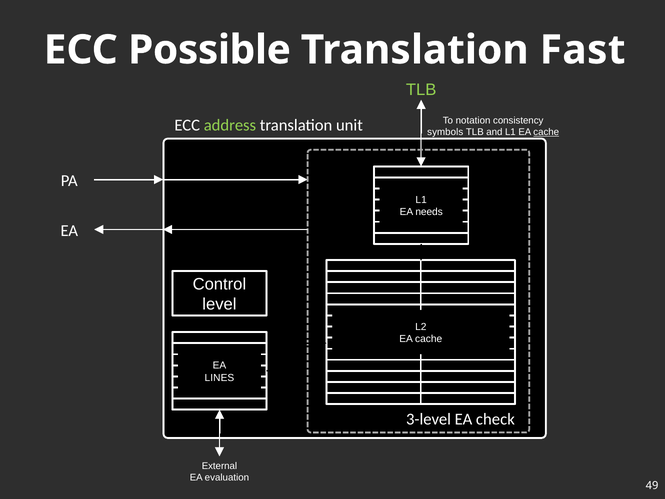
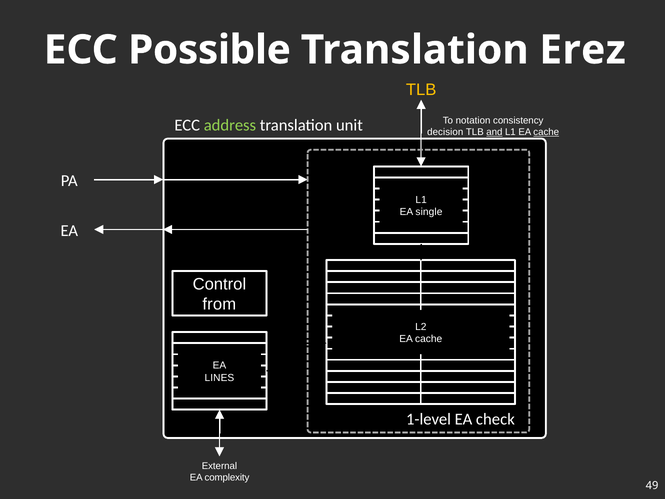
Fast: Fast -> Erez
TLB at (421, 90) colour: light green -> yellow
symbols: symbols -> decision
and underline: none -> present
needs: needs -> single
level: level -> from
3-level: 3-level -> 1-level
evaluation: evaluation -> complexity
